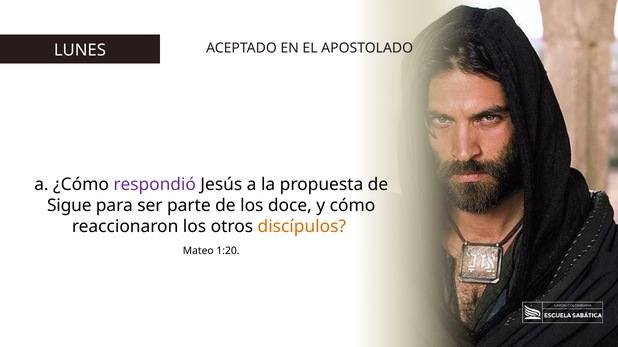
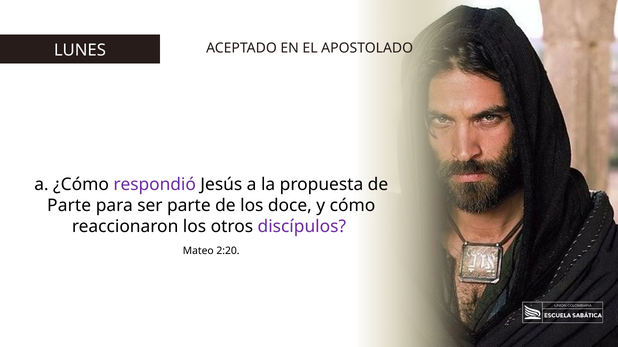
Sigue at (69, 206): Sigue -> Parte
discípulos colour: orange -> purple
1:20: 1:20 -> 2:20
